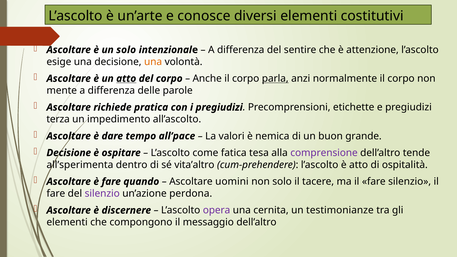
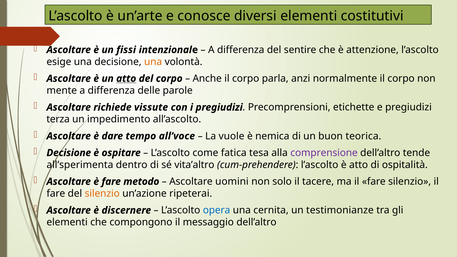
un solo: solo -> fissi
parla underline: present -> none
pratica: pratica -> vissute
all’pace: all’pace -> all’voce
valori: valori -> vuole
grande: grande -> teorica
quando: quando -> metodo
silenzio at (102, 194) colour: purple -> orange
perdona: perdona -> ripeterai
opera colour: purple -> blue
